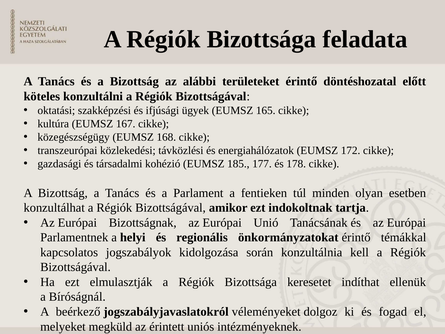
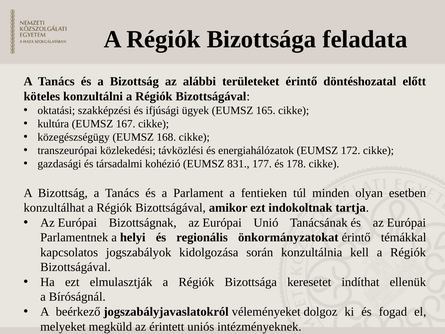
185: 185 -> 831
